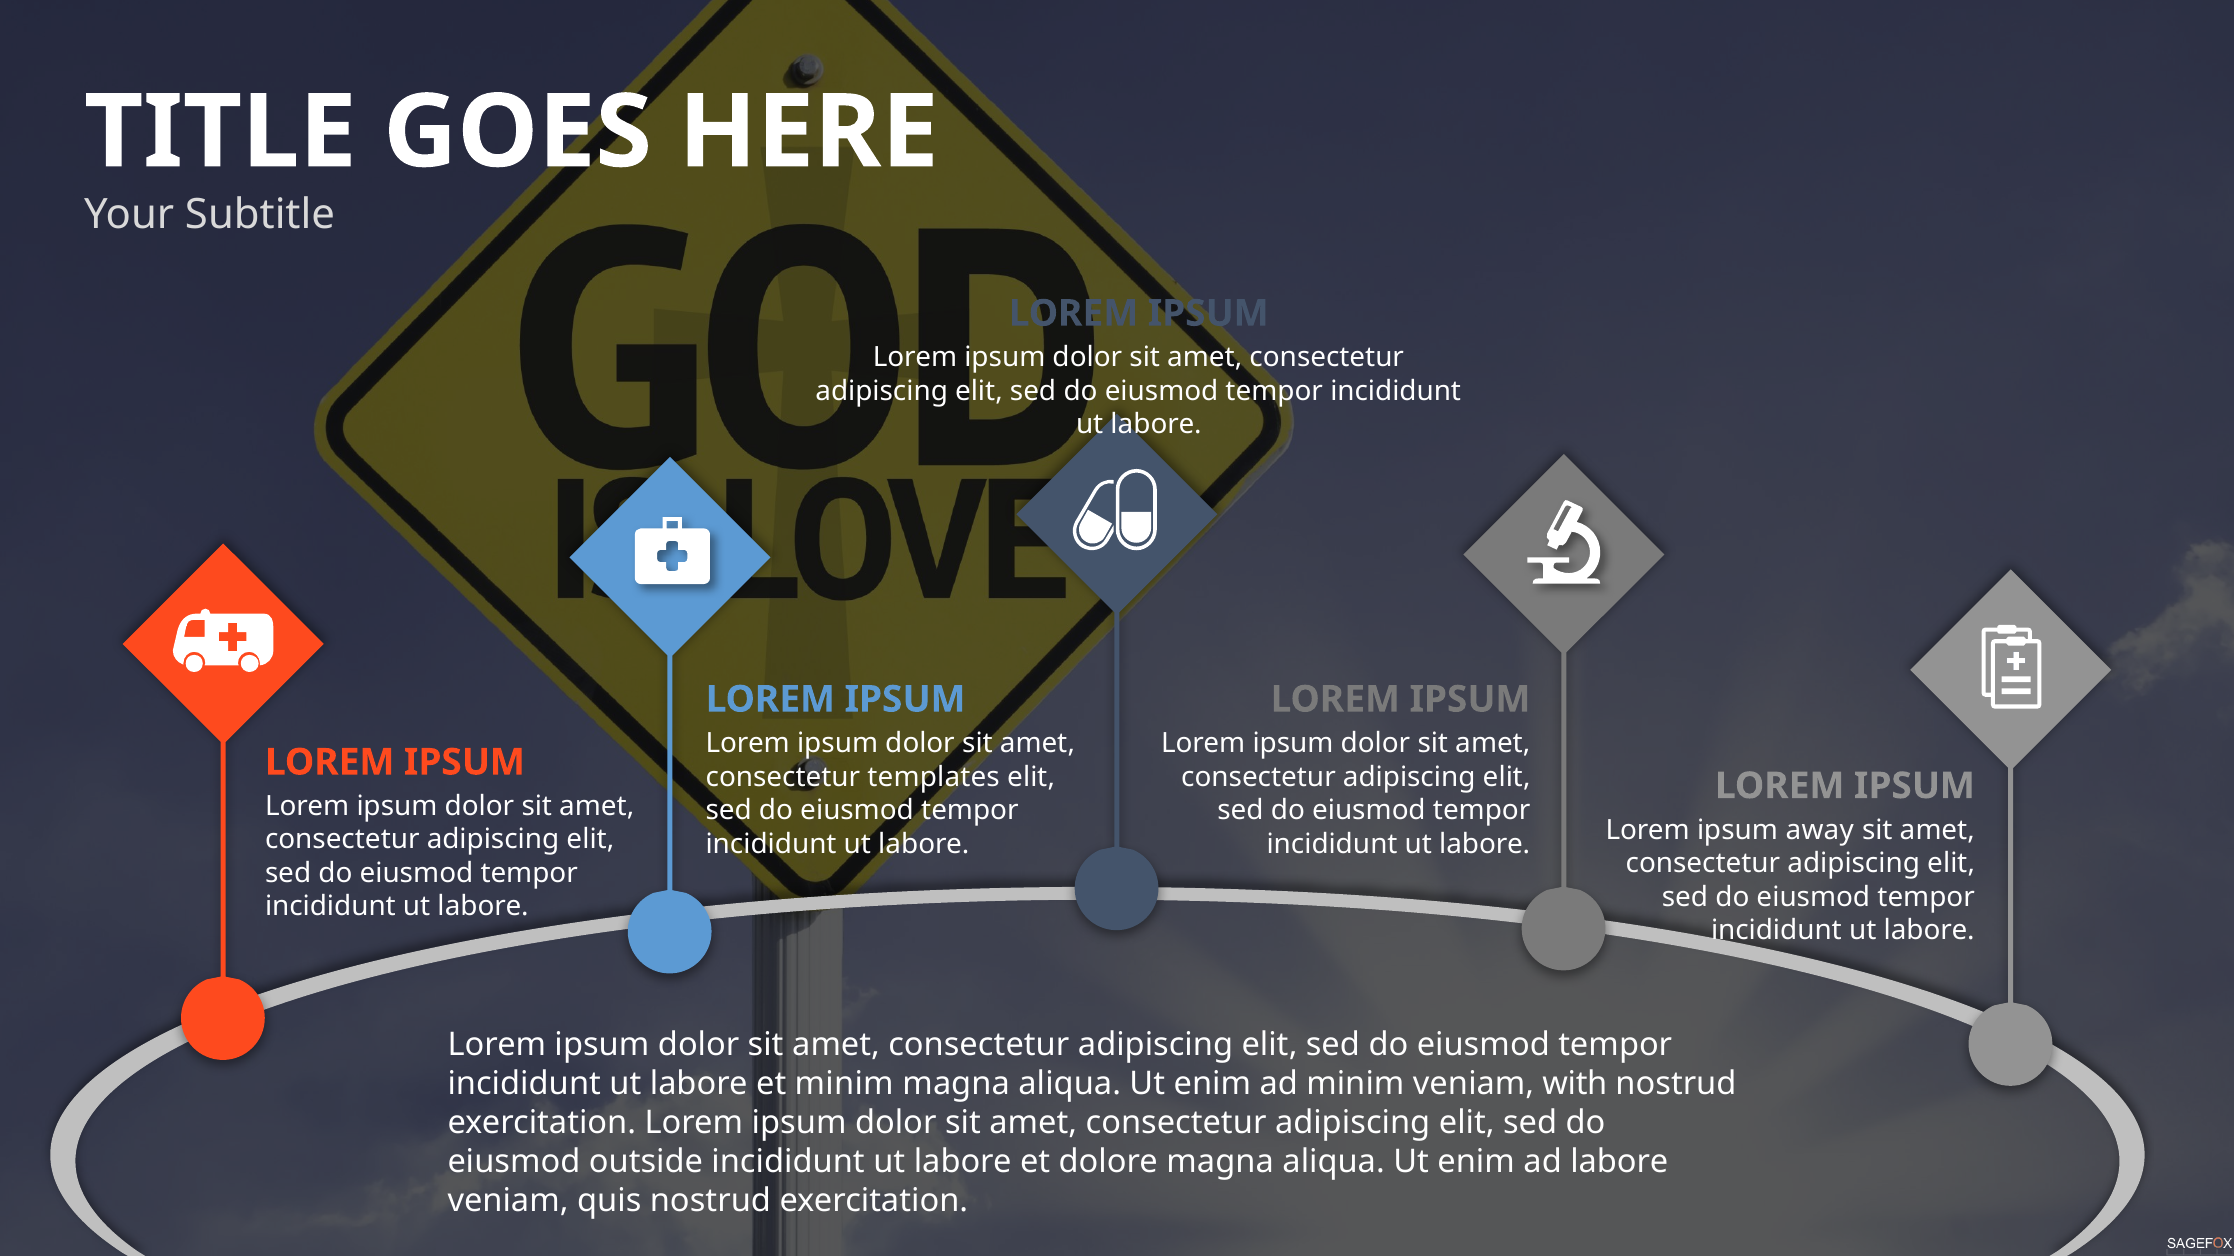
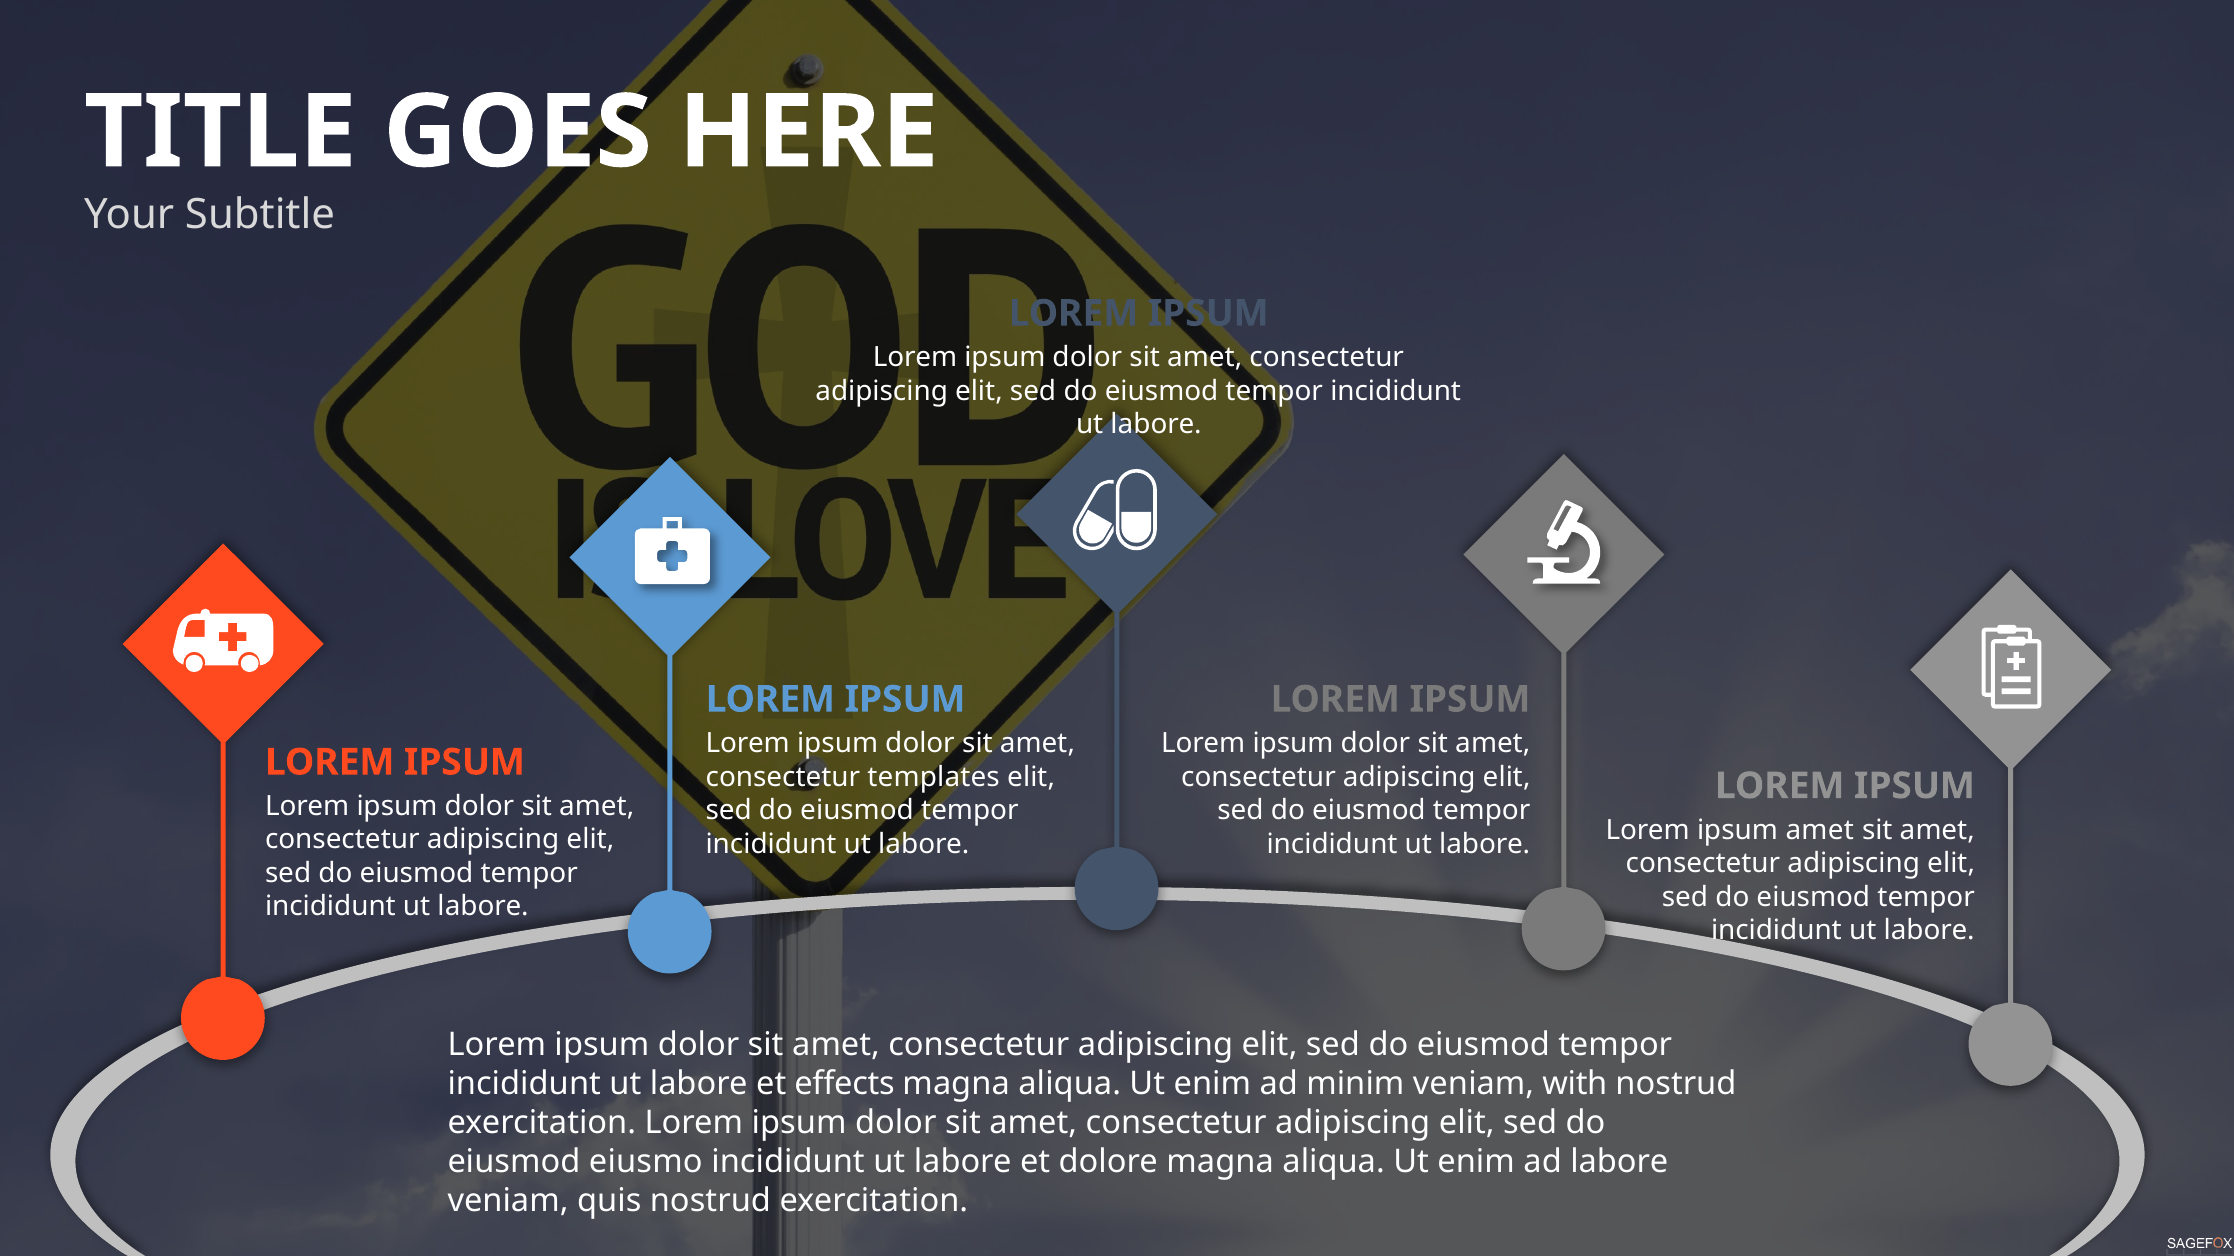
ipsum away: away -> amet
et minim: minim -> effects
outside: outside -> eiusmo
